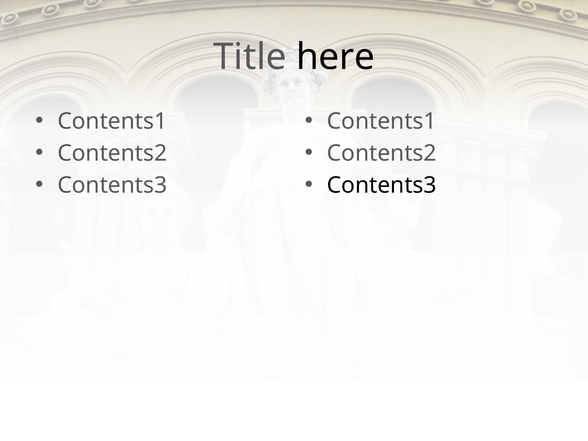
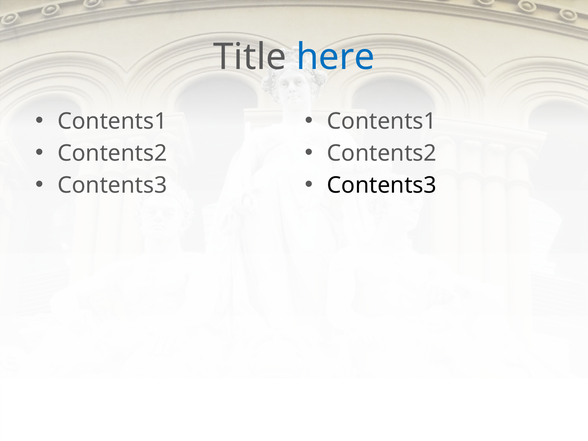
here colour: black -> blue
